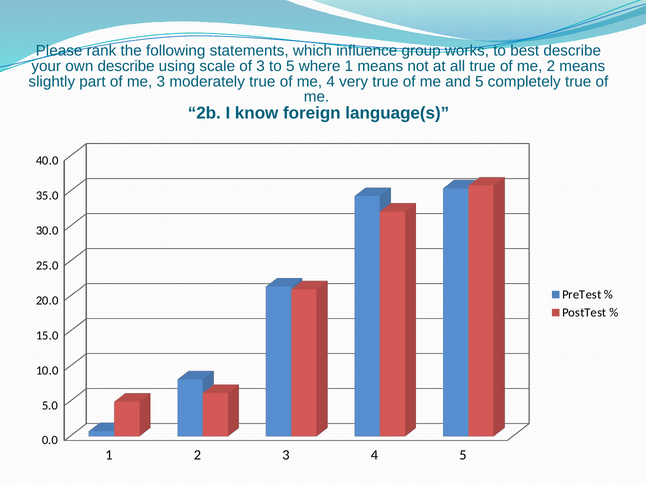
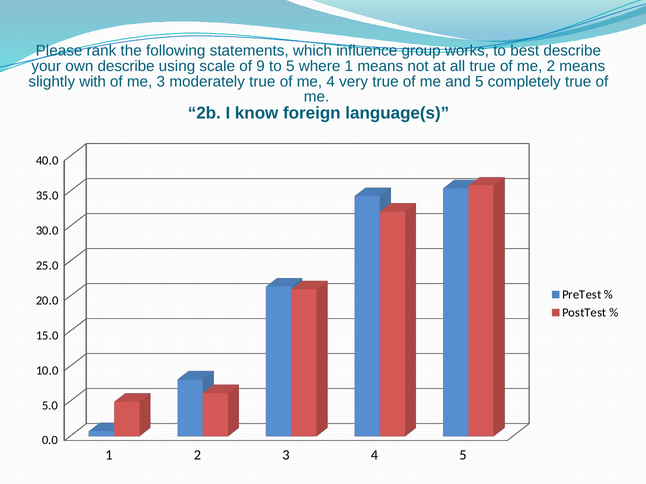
of 3: 3 -> 9
part: part -> with
